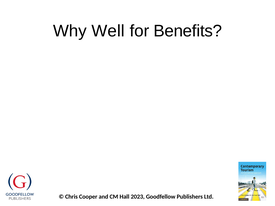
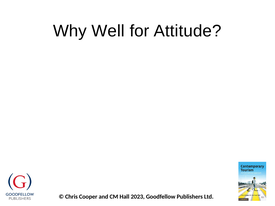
Benefits: Benefits -> Attitude
